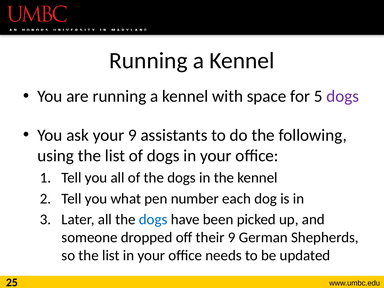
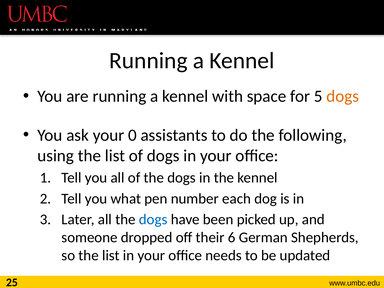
dogs at (343, 96) colour: purple -> orange
your 9: 9 -> 0
their 9: 9 -> 6
